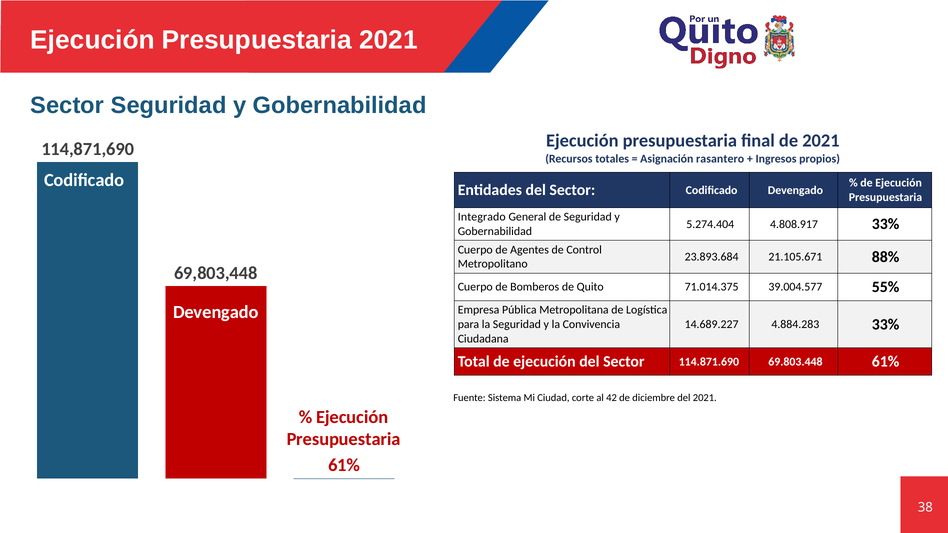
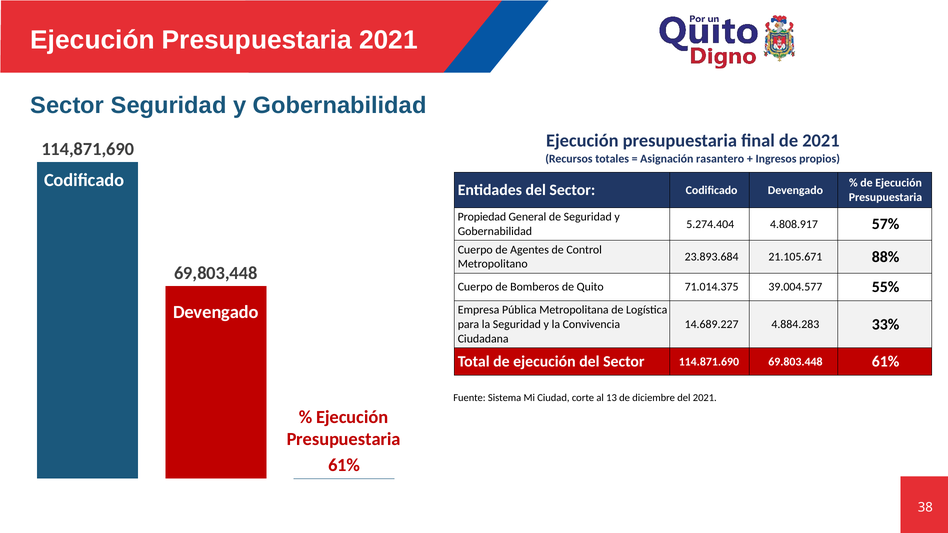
Integrado: Integrado -> Propiedad
4.808.917 33%: 33% -> 57%
42: 42 -> 13
